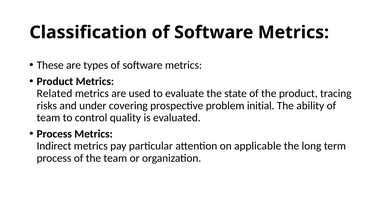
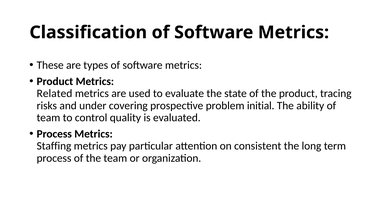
Indirect: Indirect -> Staffing
applicable: applicable -> consistent
